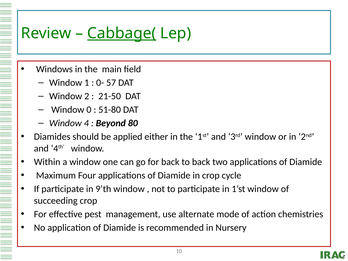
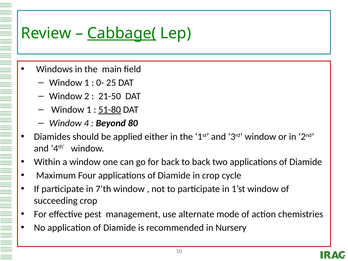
57: 57 -> 25
0 at (89, 110): 0 -> 1
51-80 underline: none -> present
9’th: 9’th -> 7’th
